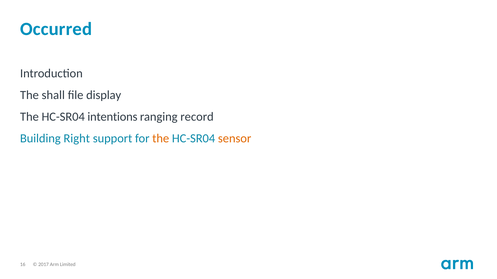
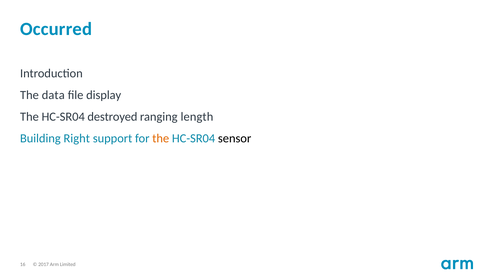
shall: shall -> data
intentions: intentions -> destroyed
record: record -> length
sensor colour: orange -> black
